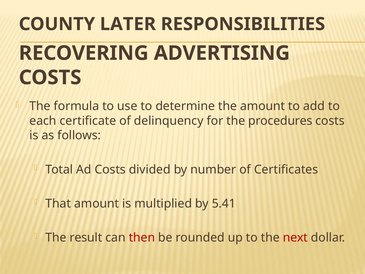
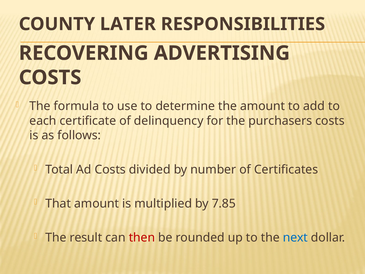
procedures: procedures -> purchasers
5.41: 5.41 -> 7.85
next colour: red -> blue
